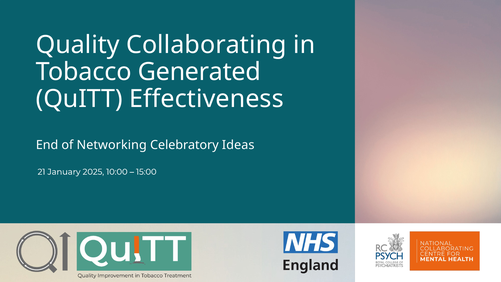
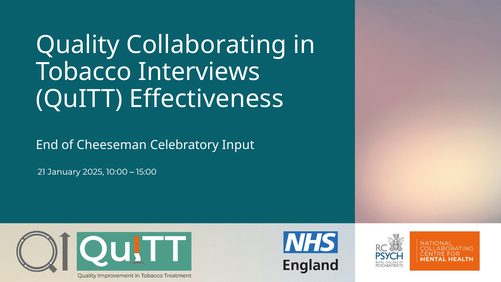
Generated: Generated -> Interviews
Networking: Networking -> Cheeseman
Ideas: Ideas -> Input
